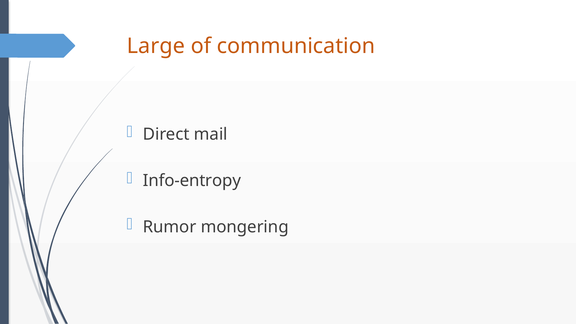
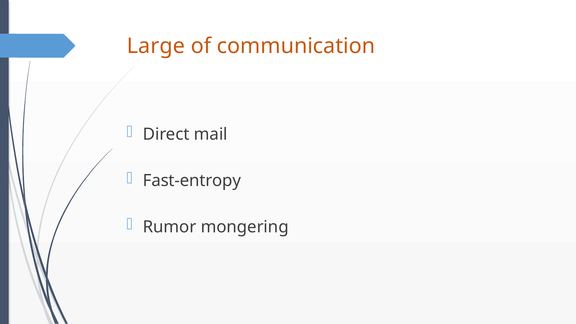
Info-entropy: Info-entropy -> Fast-entropy
